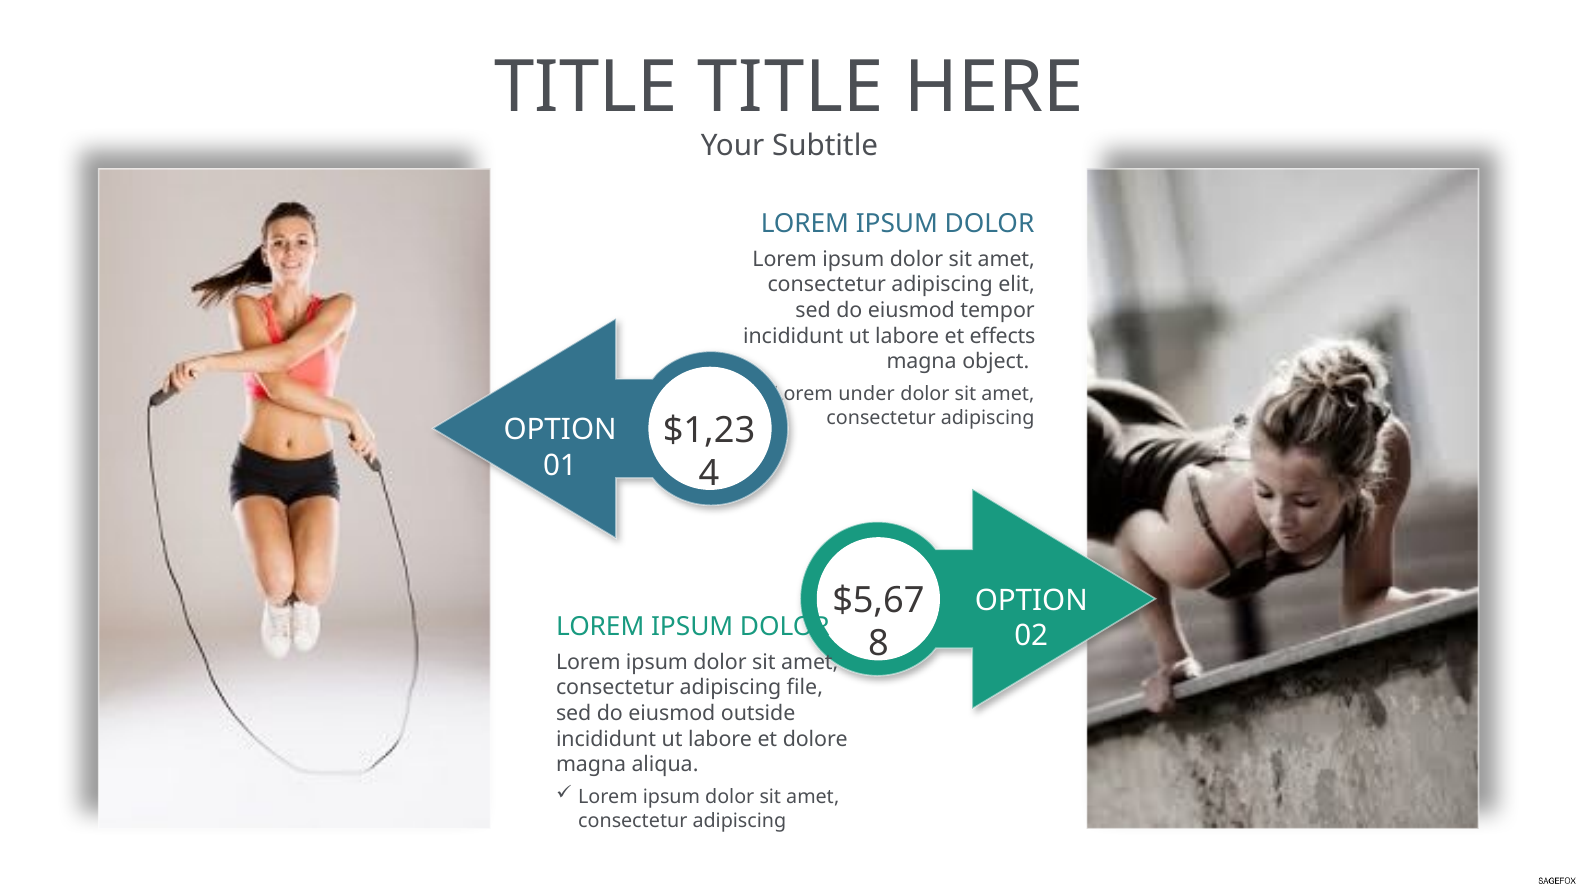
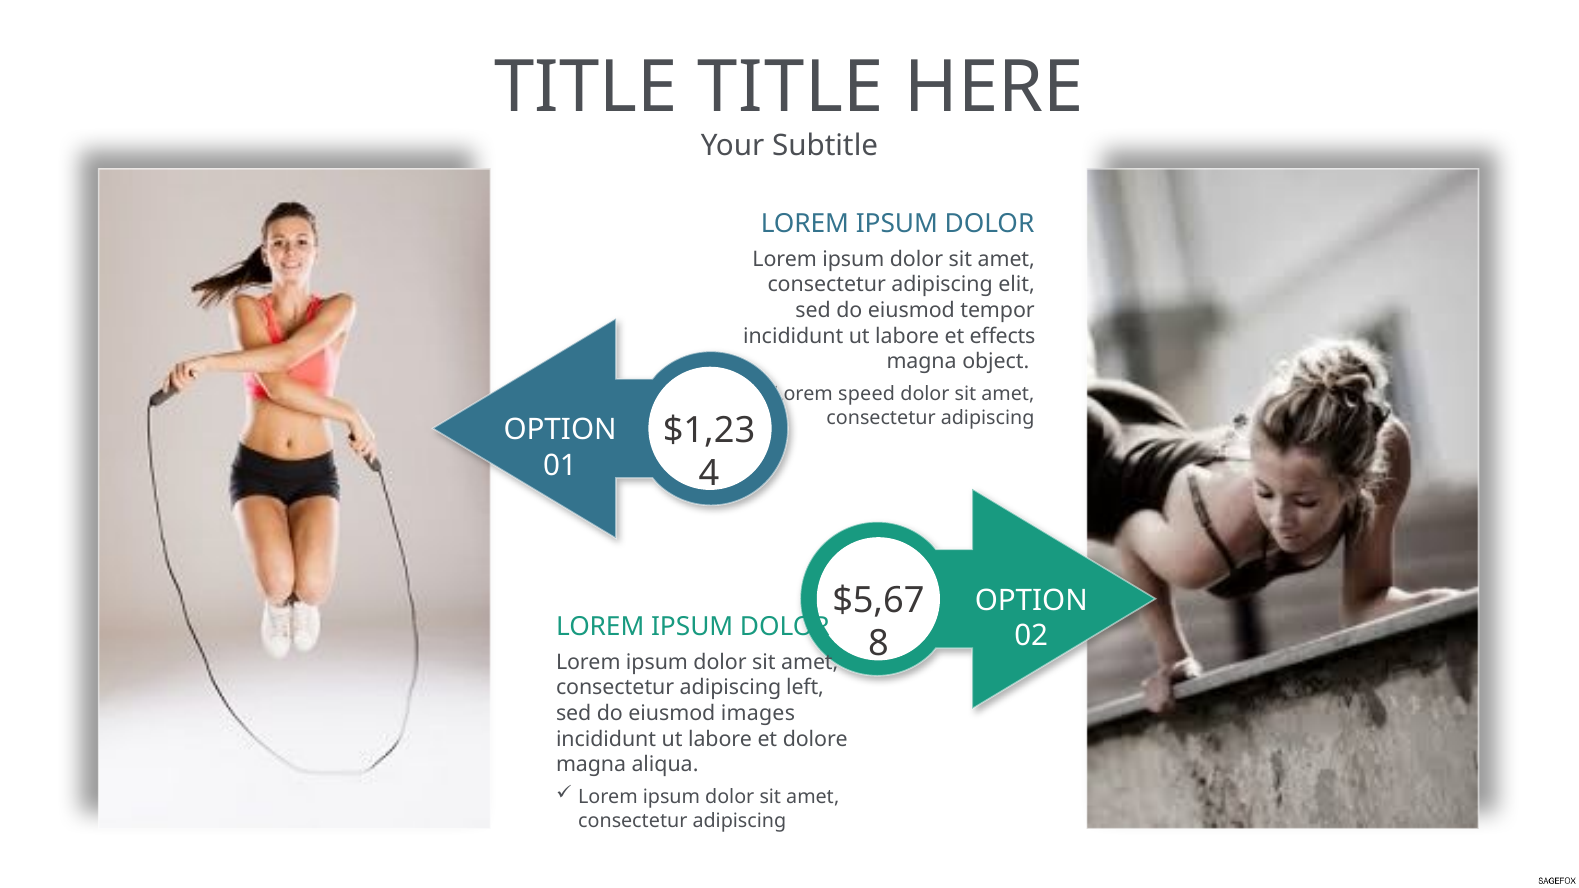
under: under -> speed
file: file -> left
outside: outside -> images
